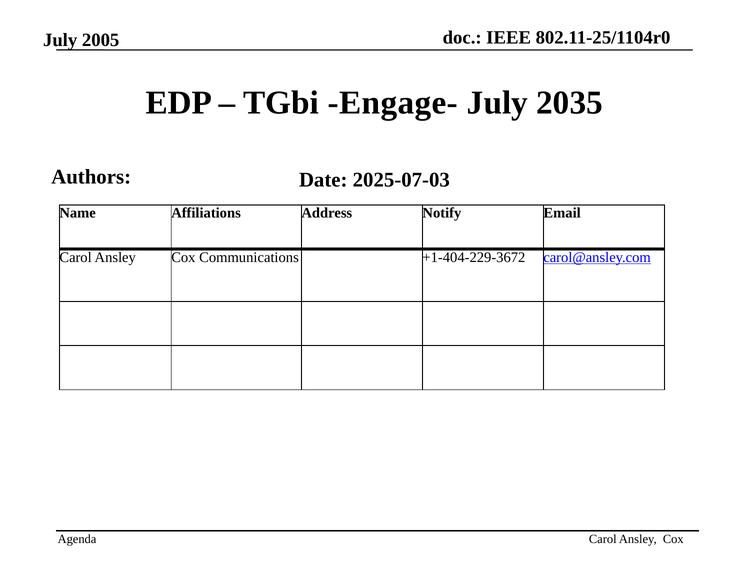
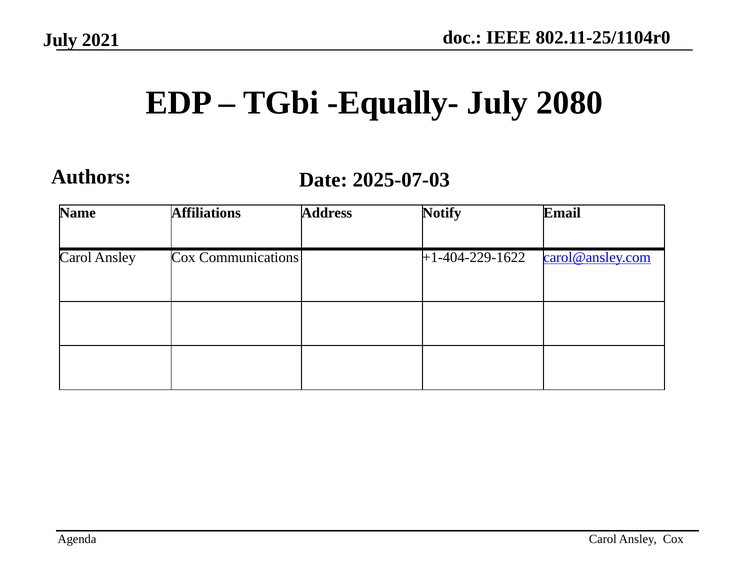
2005: 2005 -> 2021
Engage-: Engage- -> Equally-
2035: 2035 -> 2080
+1-404-229-3672: +1-404-229-3672 -> +1-404-229-1622
